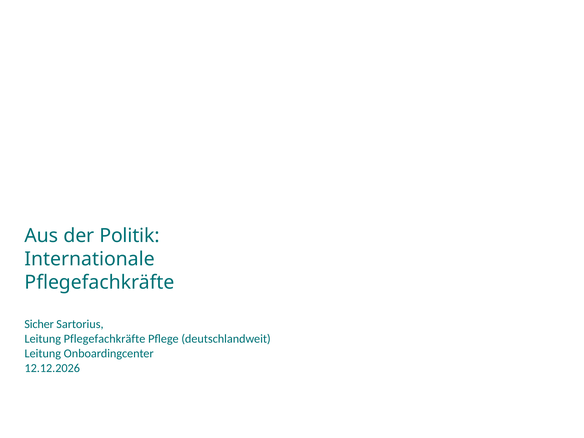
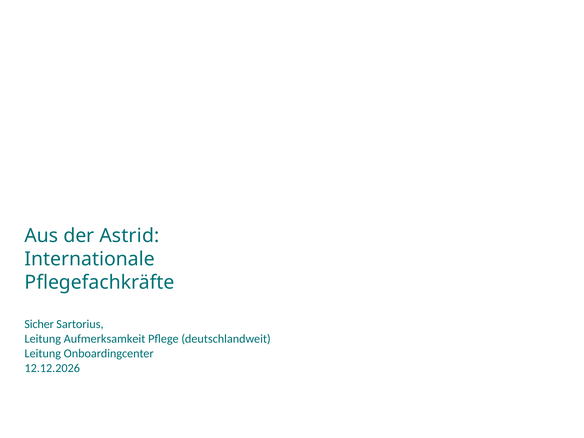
Politik: Politik -> Astrid
Leitung Pflegefachkräfte: Pflegefachkräfte -> Aufmerksamkeit
